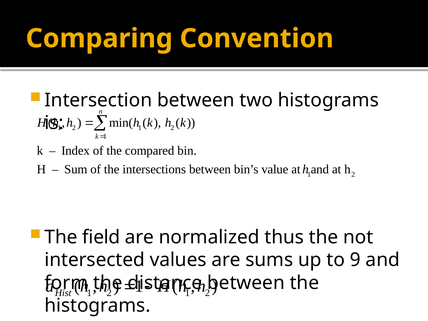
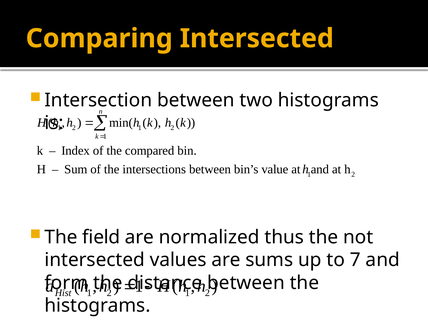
Comparing Convention: Convention -> Intersected
9: 9 -> 7
